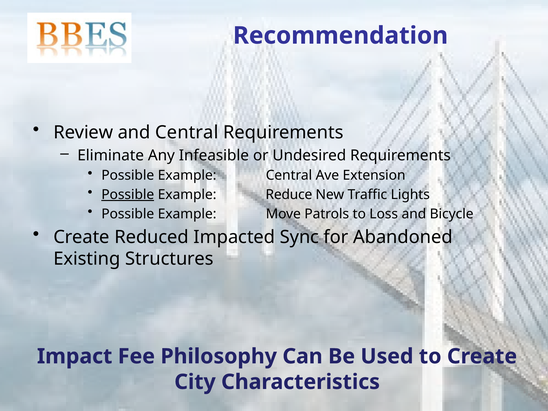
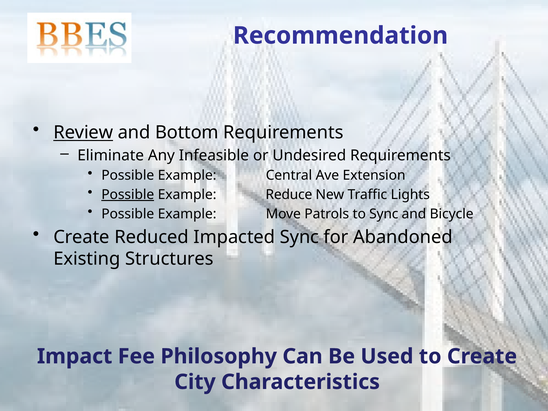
Review underline: none -> present
and Central: Central -> Bottom
to Loss: Loss -> Sync
